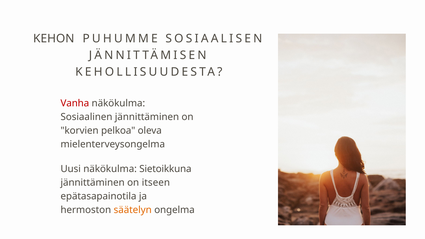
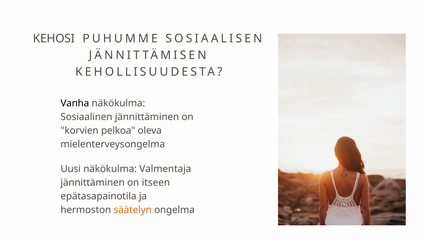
KEHON: KEHON -> KEHOSI
Vanha colour: red -> black
Sietoikkuna: Sietoikkuna -> Valmentaja
